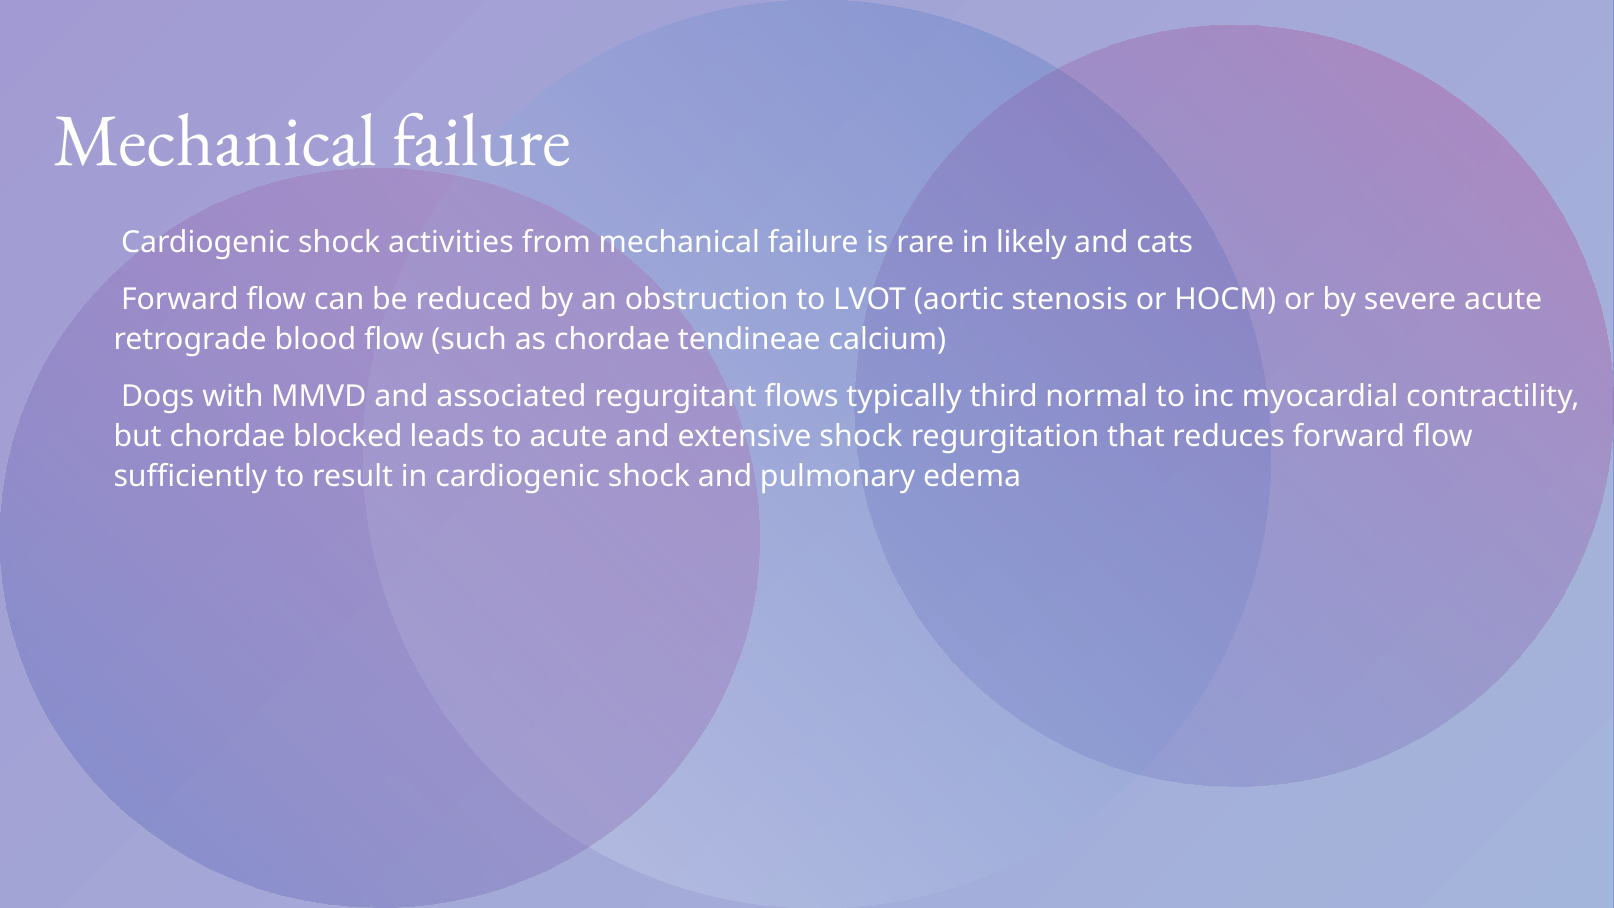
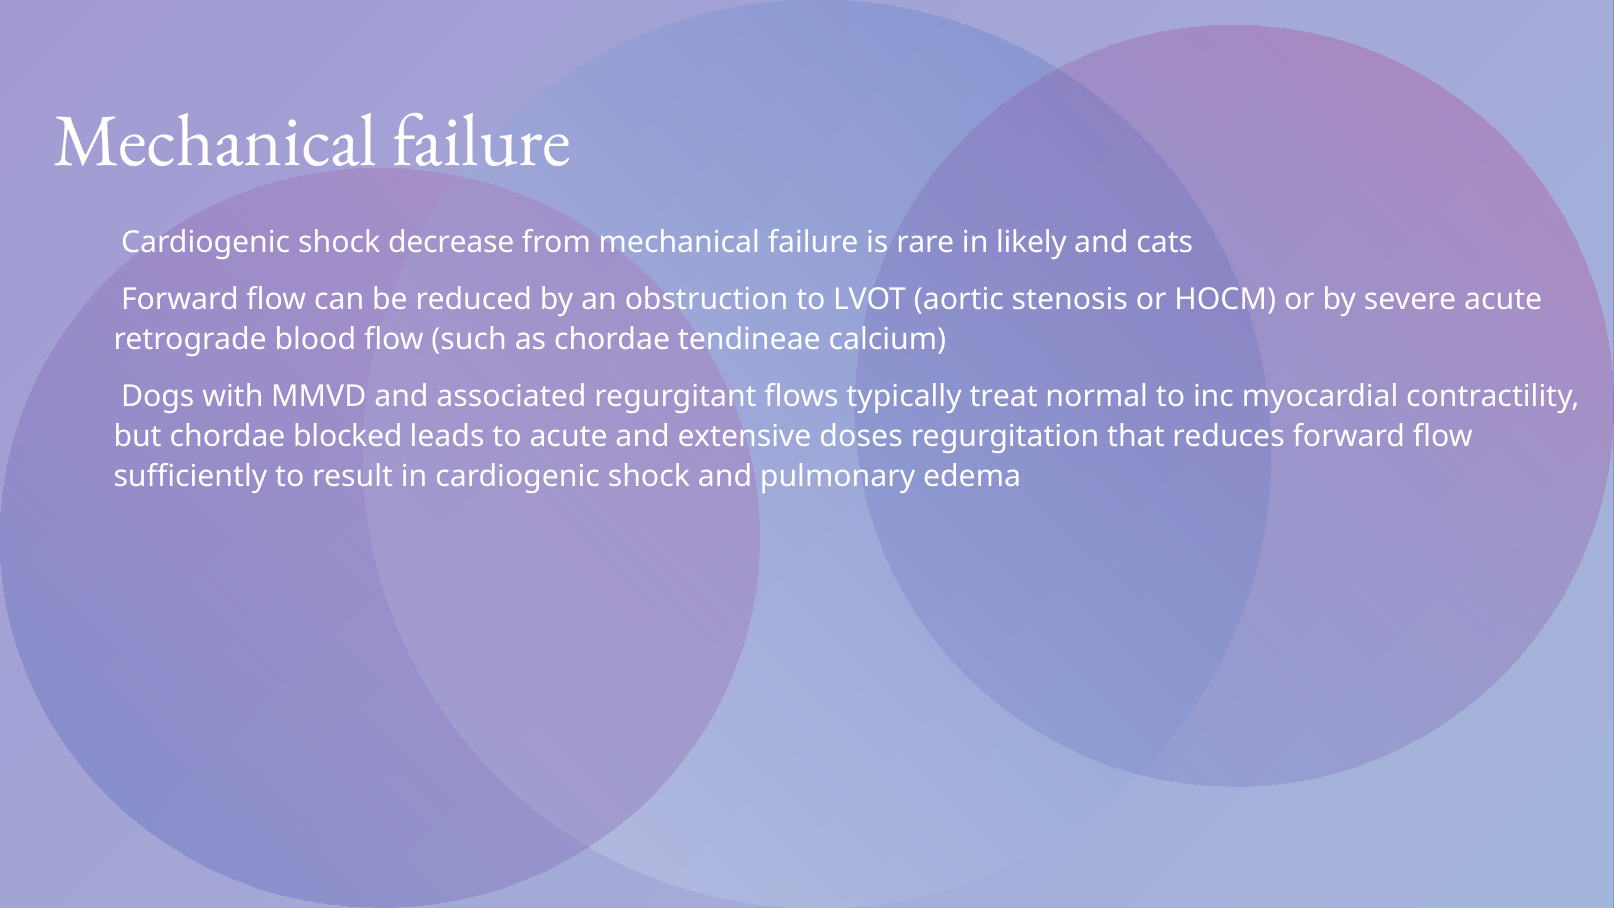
activities: activities -> decrease
third: third -> treat
extensive shock: shock -> doses
